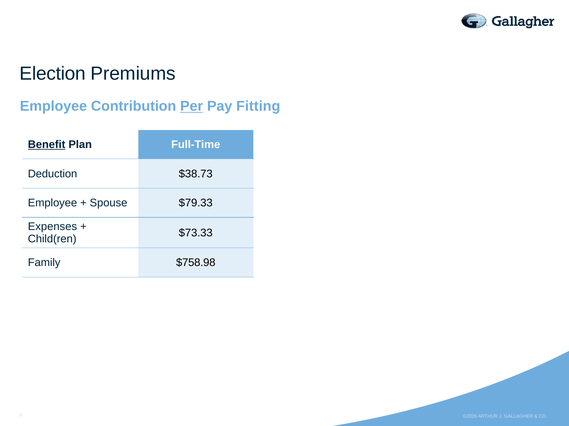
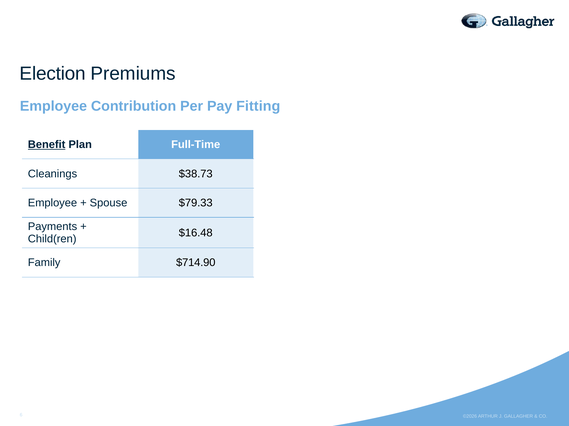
Per underline: present -> none
Deduction: Deduction -> Cleanings
Expenses: Expenses -> Payments
$73.33: $73.33 -> $16.48
$758.98: $758.98 -> $714.90
